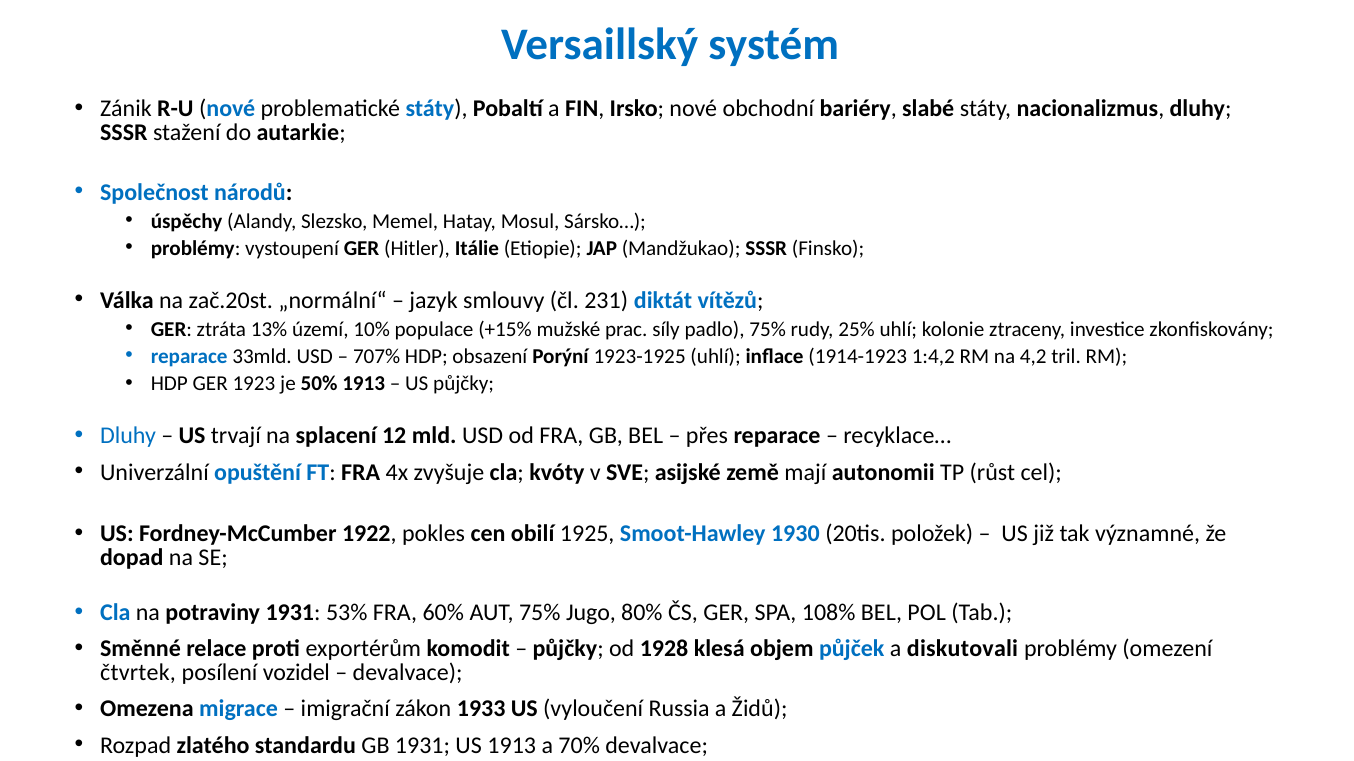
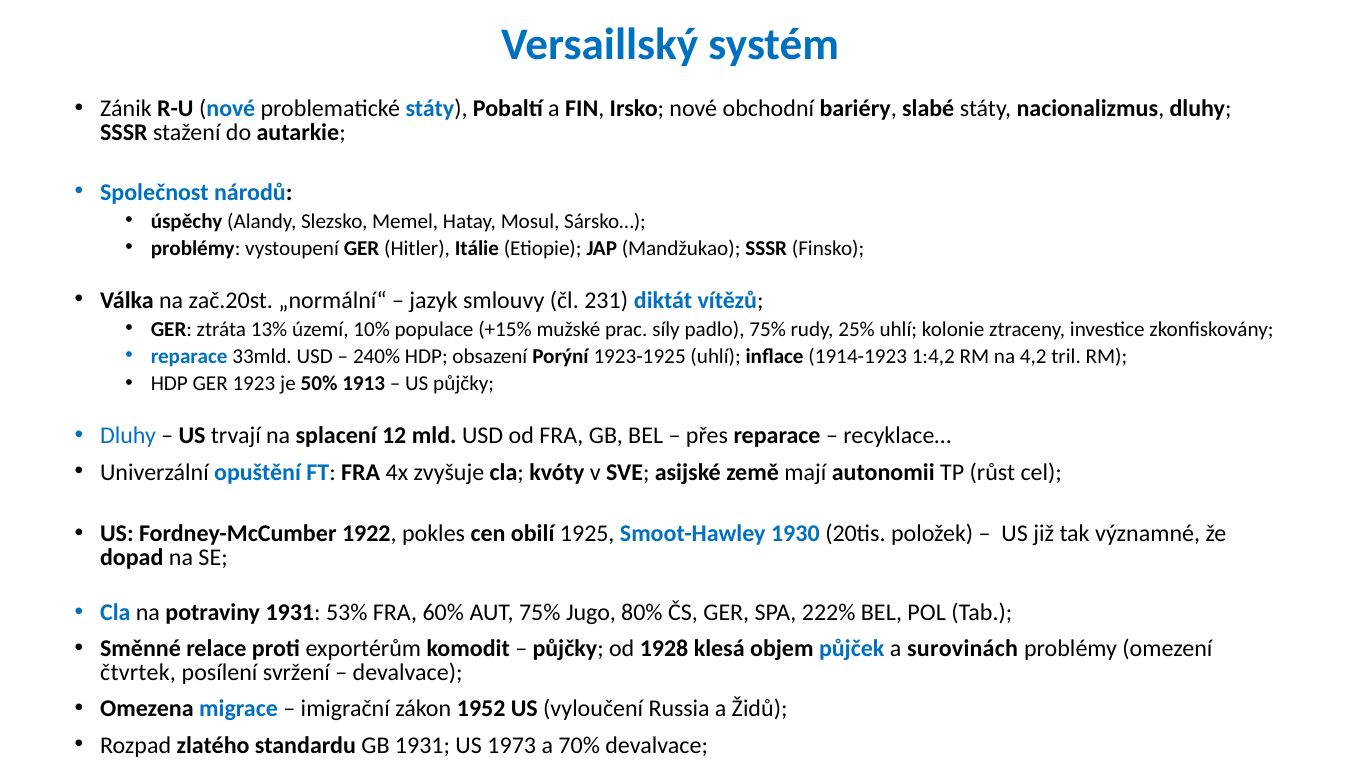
707%: 707% -> 240%
108%: 108% -> 222%
diskutovali: diskutovali -> surovinách
vozidel: vozidel -> svržení
1933: 1933 -> 1952
US 1913: 1913 -> 1973
